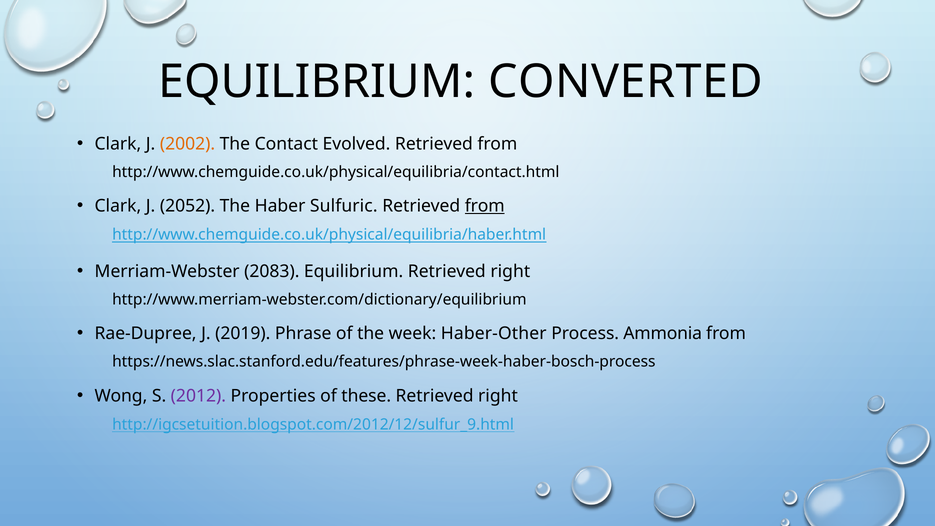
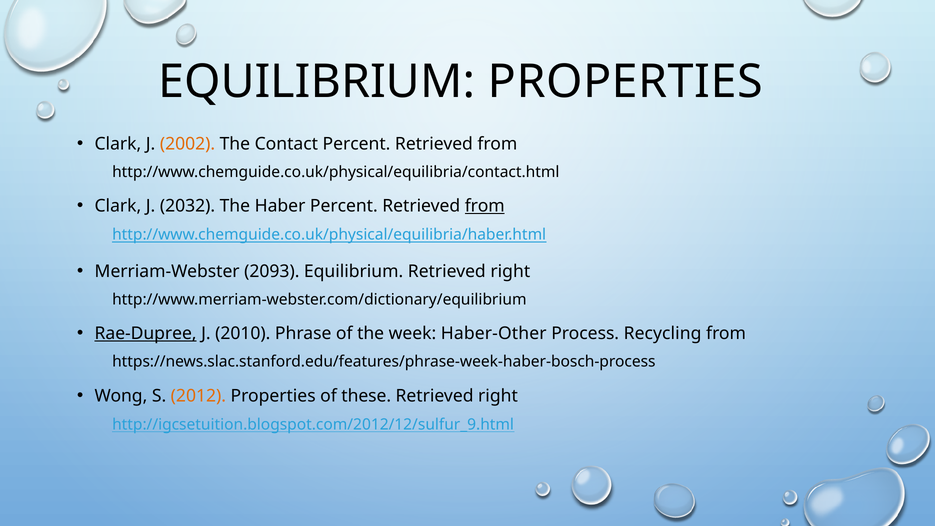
EQUILIBRIUM CONVERTED: CONVERTED -> PROPERTIES
Contact Evolved: Evolved -> Percent
2052: 2052 -> 2032
Haber Sulfuric: Sulfuric -> Percent
2083: 2083 -> 2093
Rae-Dupree underline: none -> present
2019: 2019 -> 2010
Ammonia: Ammonia -> Recycling
2012 colour: purple -> orange
